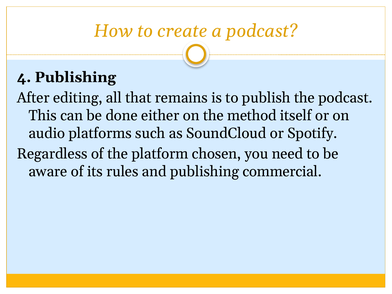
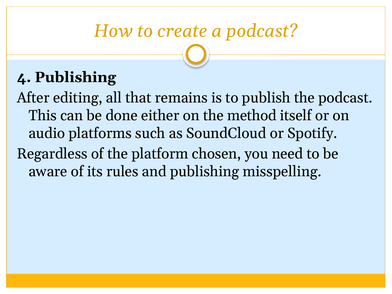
commercial: commercial -> misspelling
